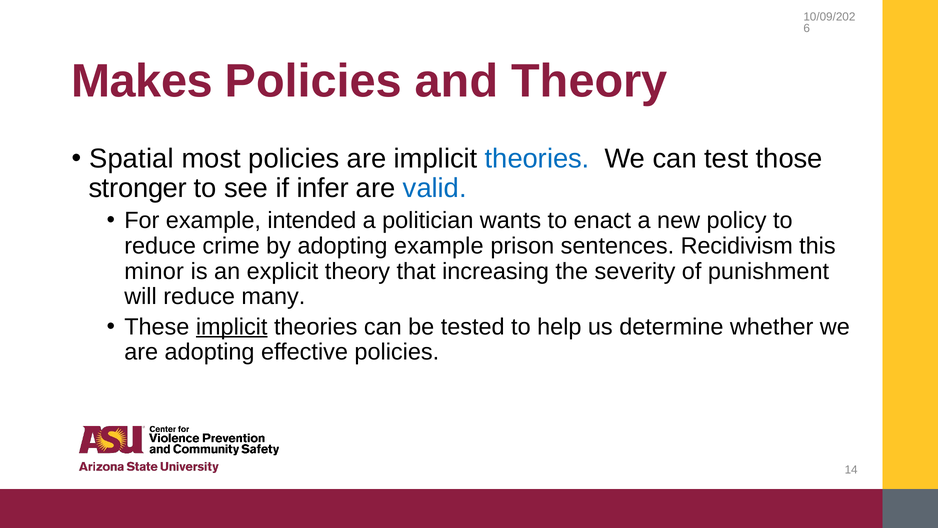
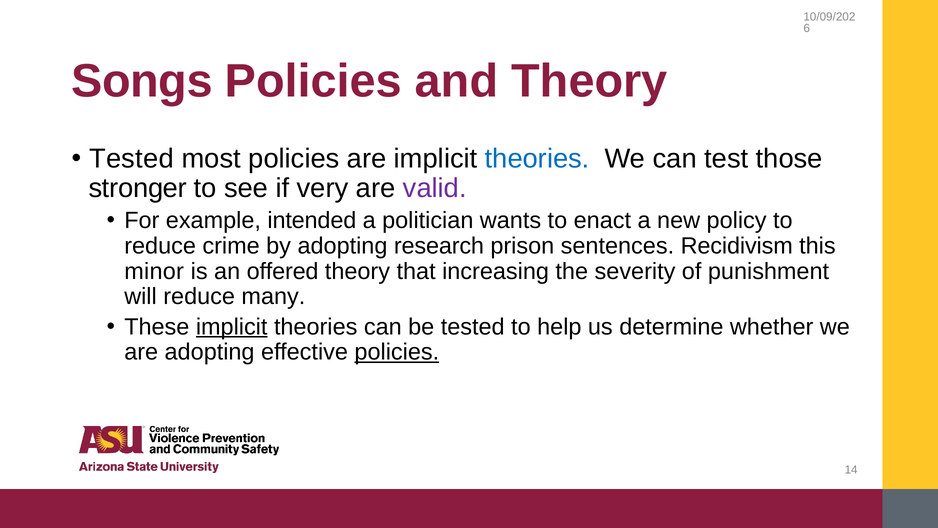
Makes: Makes -> Songs
Spatial at (131, 159): Spatial -> Tested
infer: infer -> very
valid colour: blue -> purple
adopting example: example -> research
explicit: explicit -> offered
policies at (397, 352) underline: none -> present
